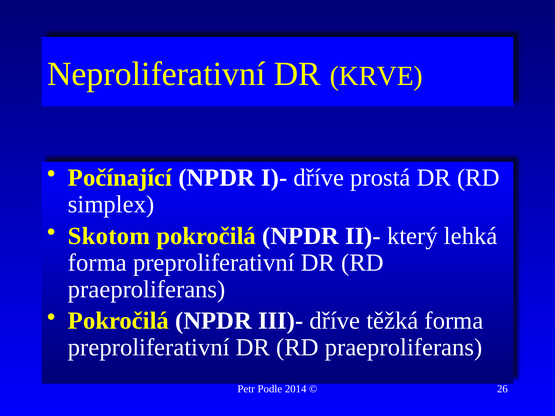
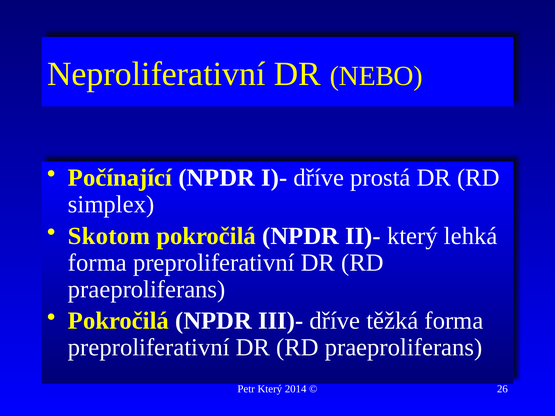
KRVE: KRVE -> NEBO
Petr Podle: Podle -> Který
